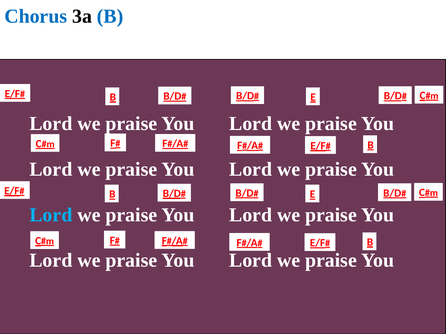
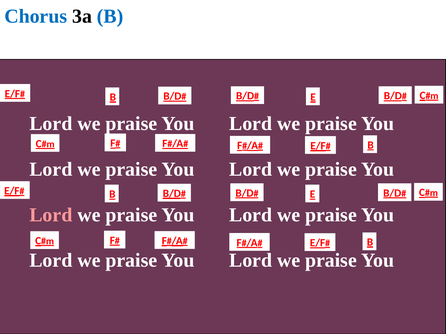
Lord at (51, 215) colour: light blue -> pink
